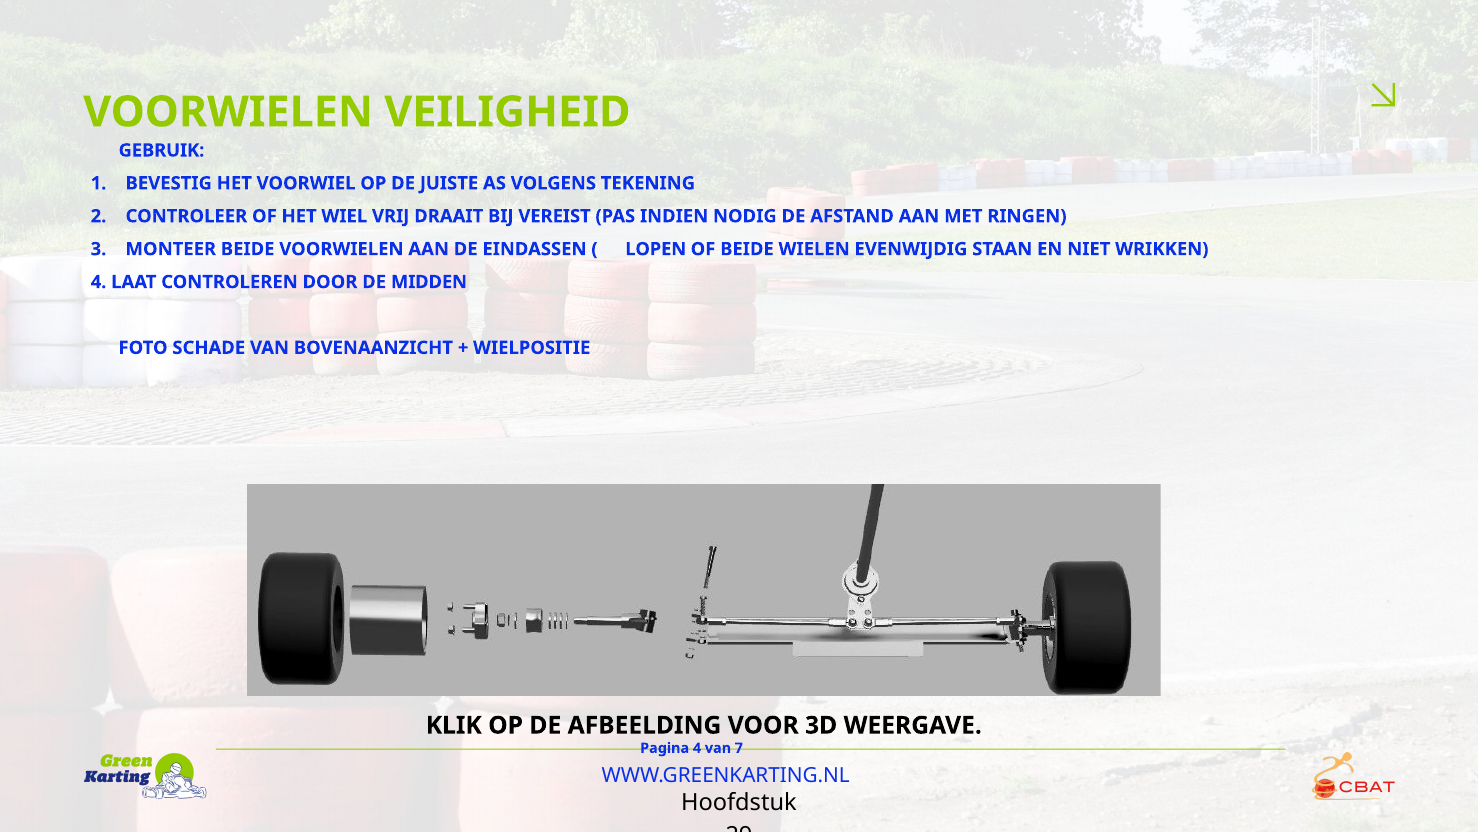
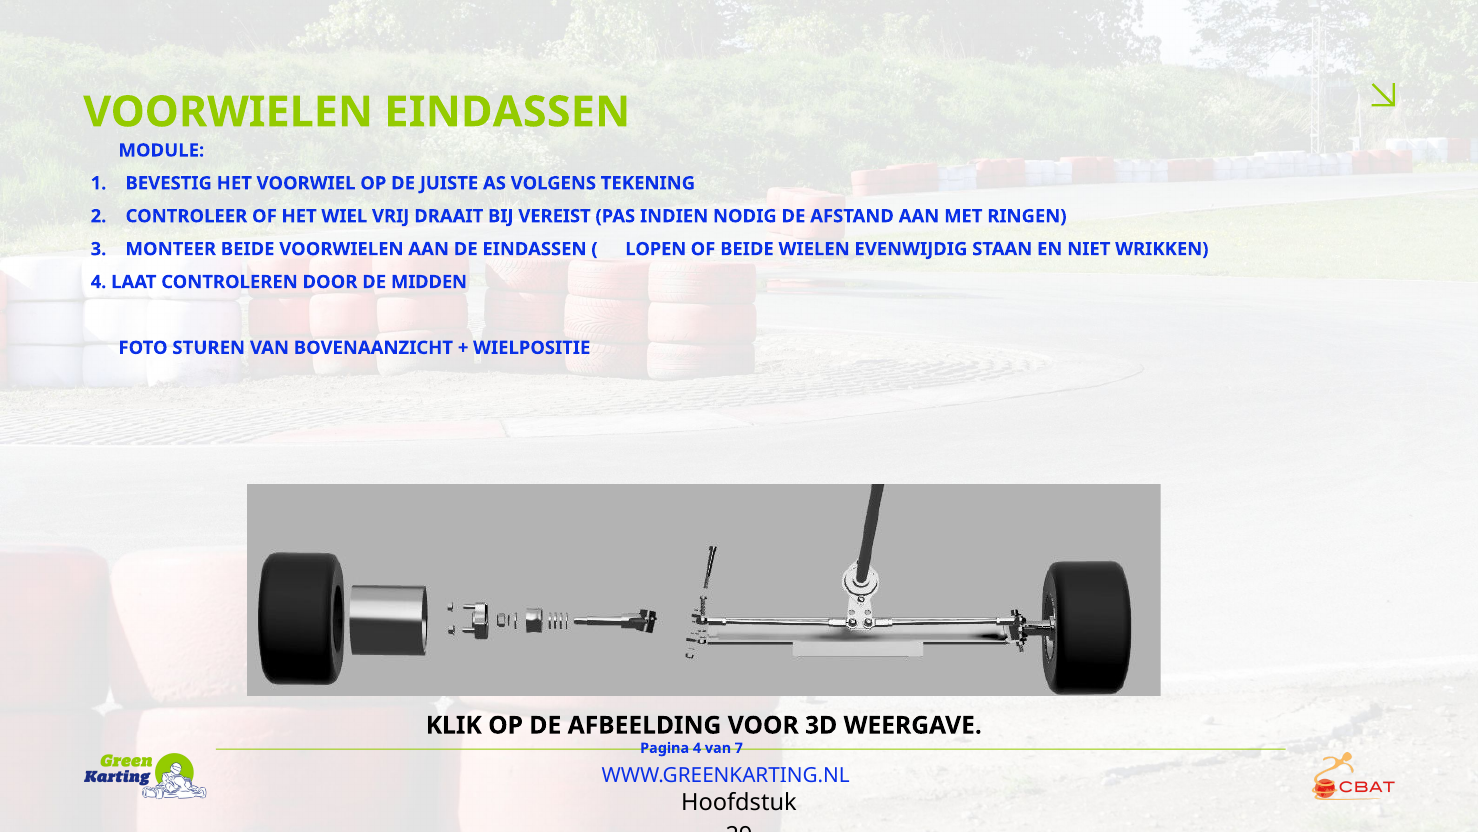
VOORWIELEN VEILIGHEID: VEILIGHEID -> EINDASSEN
GEBRUIK: GEBRUIK -> MODULE
SCHADE: SCHADE -> STUREN
